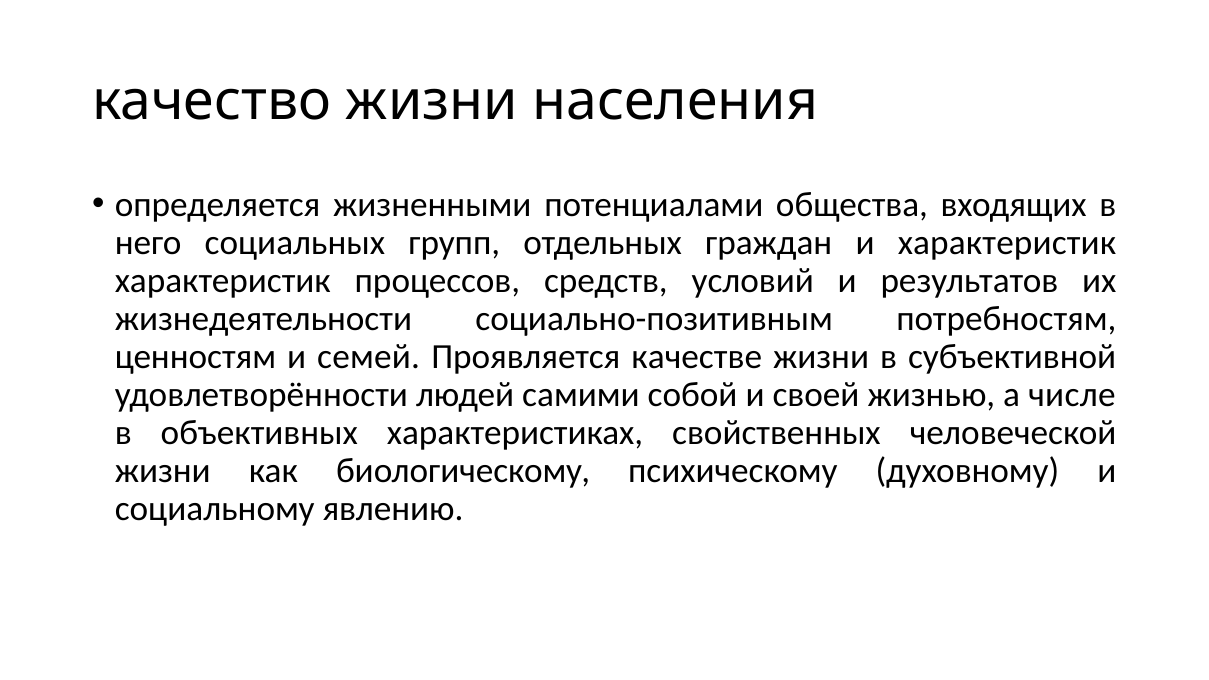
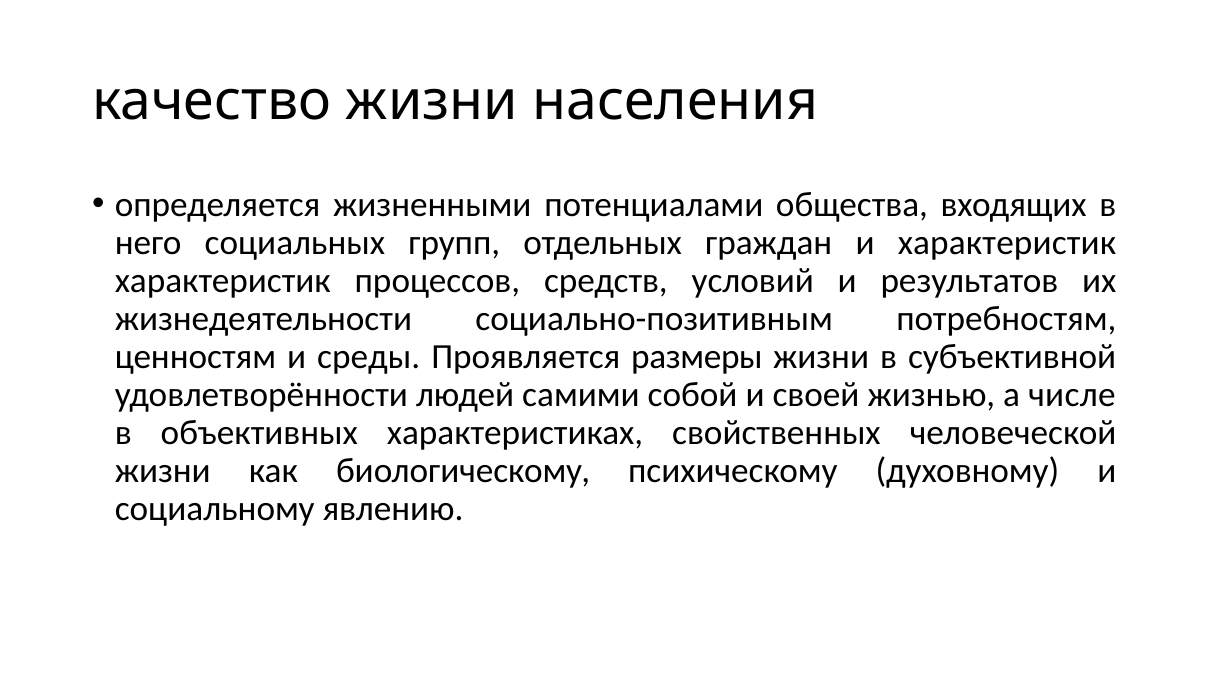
семей: семей -> среды
качестве: качестве -> размеры
